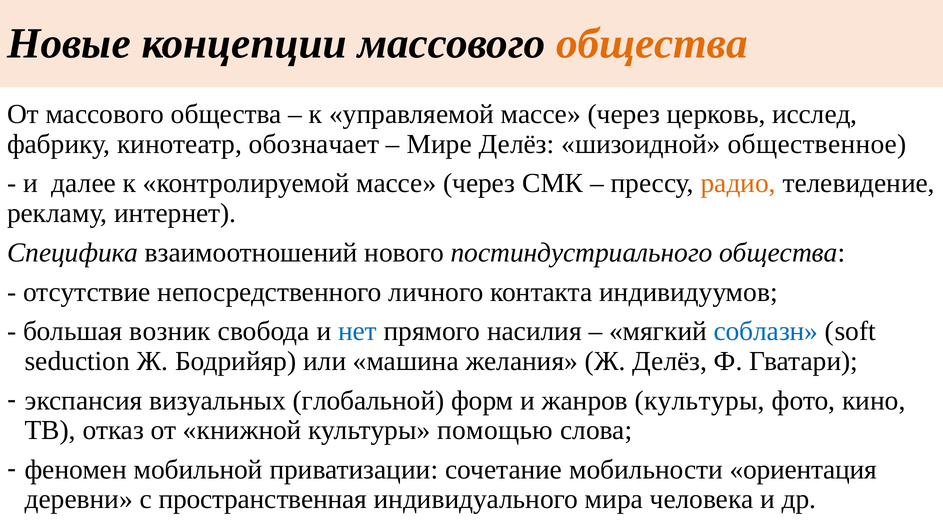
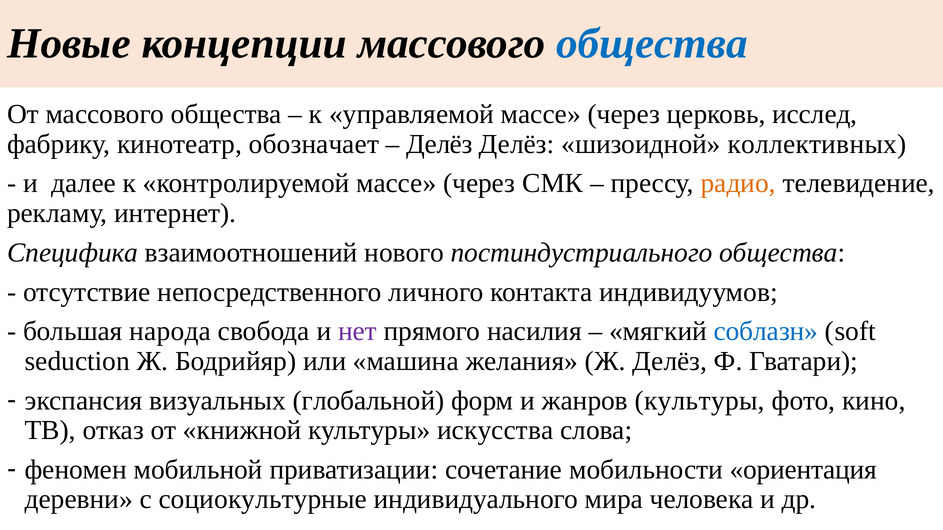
общества at (652, 43) colour: orange -> blue
Мире at (439, 144): Мире -> Делёз
общественное: общественное -> коллективных
возник: возник -> народа
нет colour: blue -> purple
помощью: помощью -> искусства
пространственная: пространственная -> социокультурные
